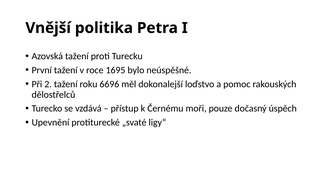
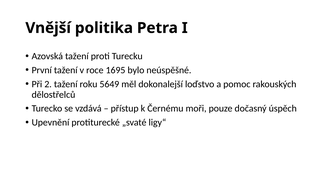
6696: 6696 -> 5649
